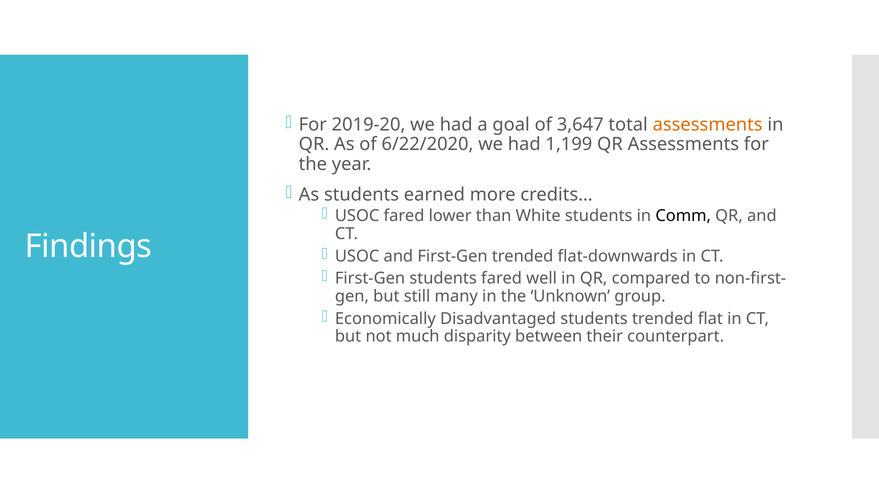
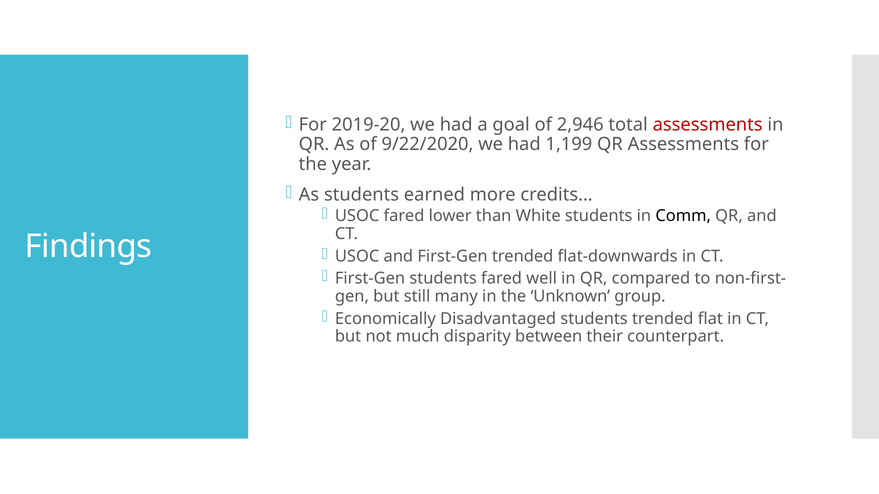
3,647: 3,647 -> 2,946
assessments at (708, 125) colour: orange -> red
6/22/2020: 6/22/2020 -> 9/22/2020
